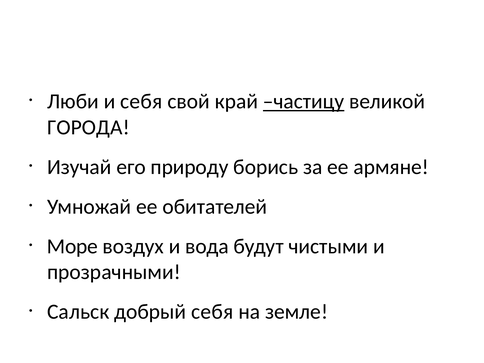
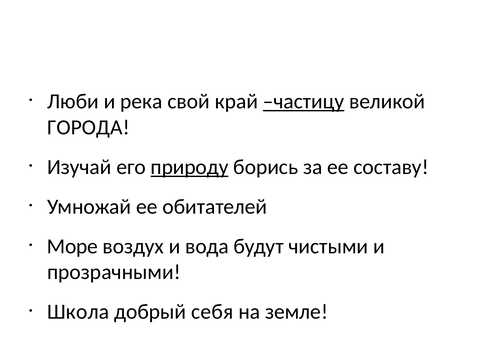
и себя: себя -> река
природу underline: none -> present
армяне: армяне -> составу
Сальск: Сальск -> Школа
